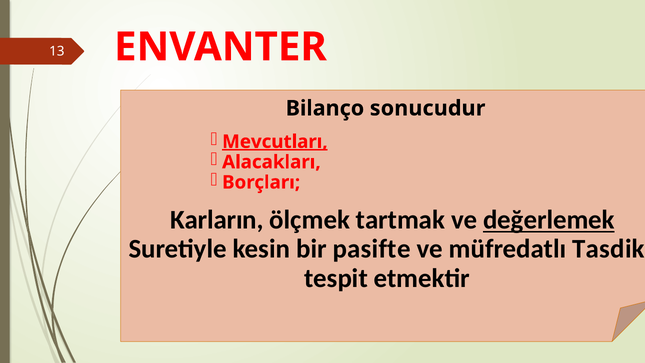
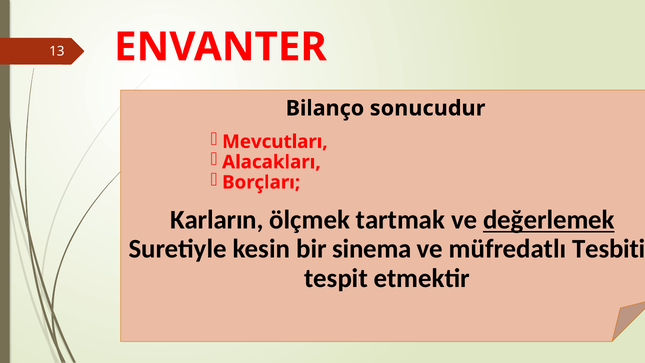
Mevcutları underline: present -> none
pasifte: pasifte -> sinema
Tasdik: Tasdik -> Tesbiti
